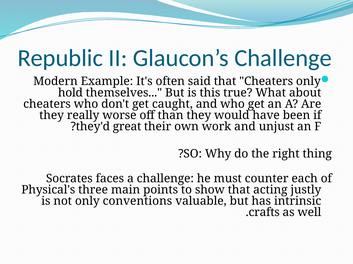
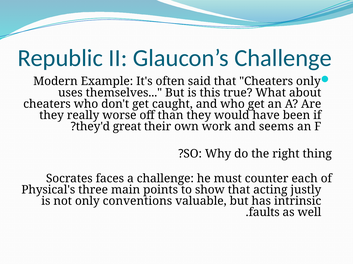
hold: hold -> uses
unjust: unjust -> seems
crafts: crafts -> faults
